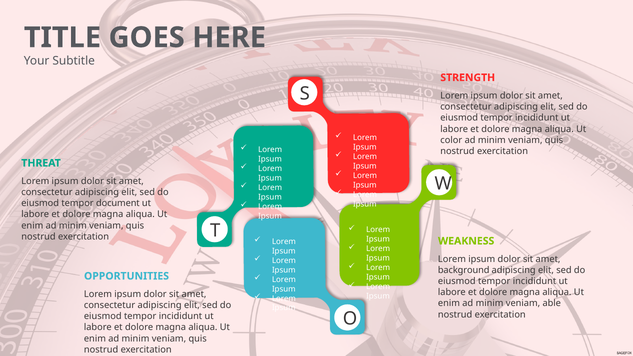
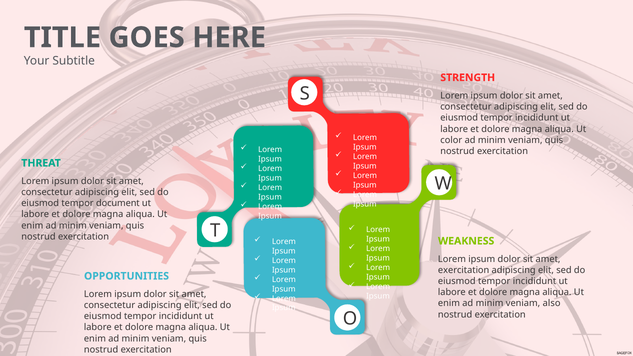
background at (464, 270): background -> exercitation
able: able -> also
